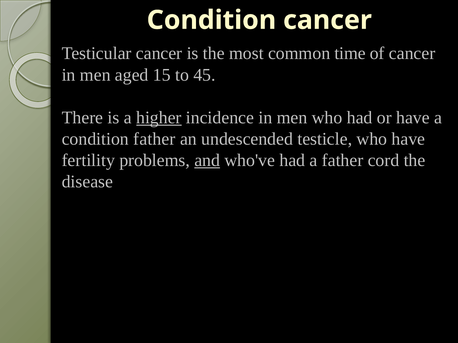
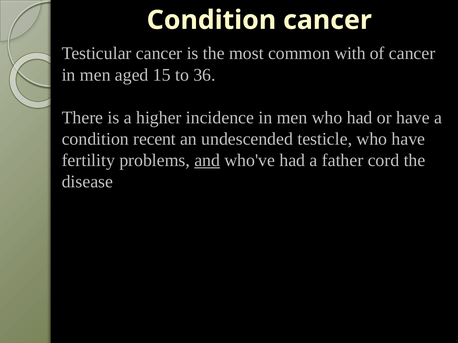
time: time -> with
45: 45 -> 36
higher underline: present -> none
condition father: father -> recent
